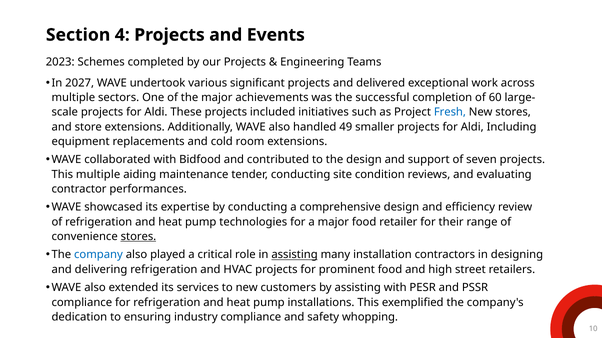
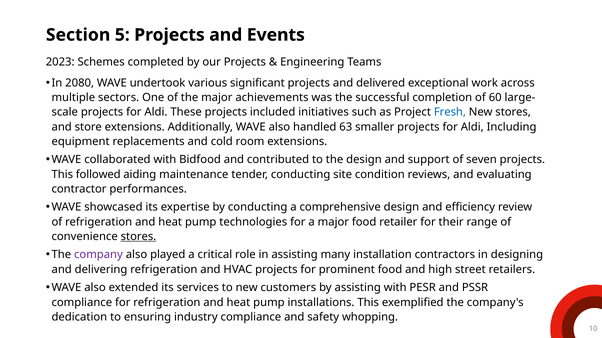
4: 4 -> 5
2027: 2027 -> 2080
49: 49 -> 63
This multiple: multiple -> followed
company colour: blue -> purple
assisting at (295, 255) underline: present -> none
